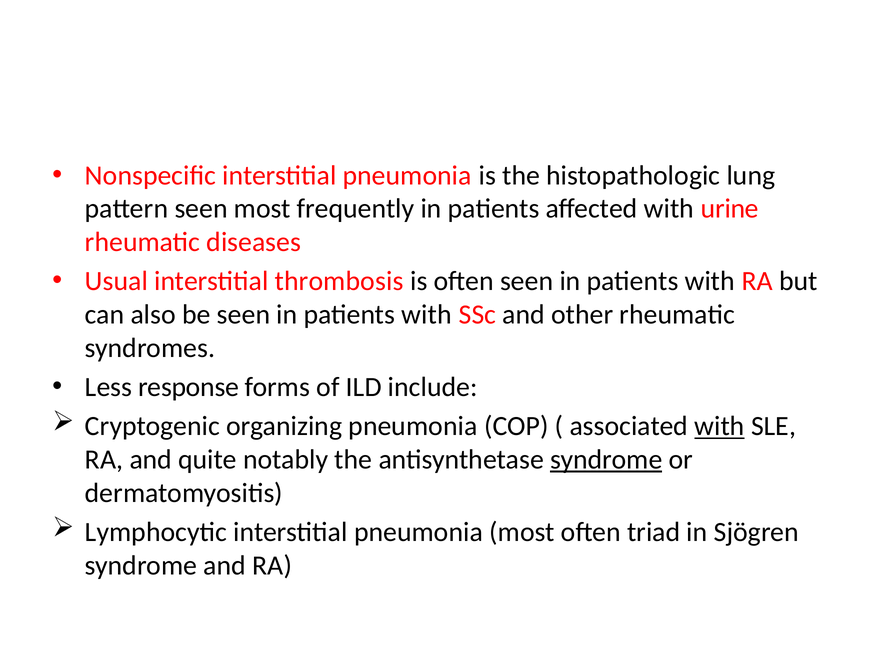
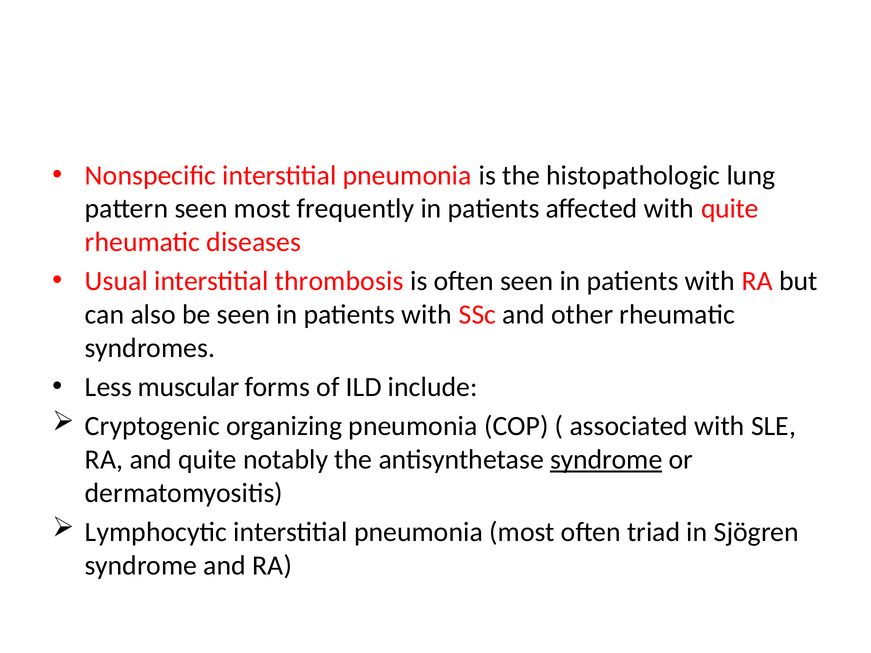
with urine: urine -> quite
response: response -> muscular
with at (719, 426) underline: present -> none
